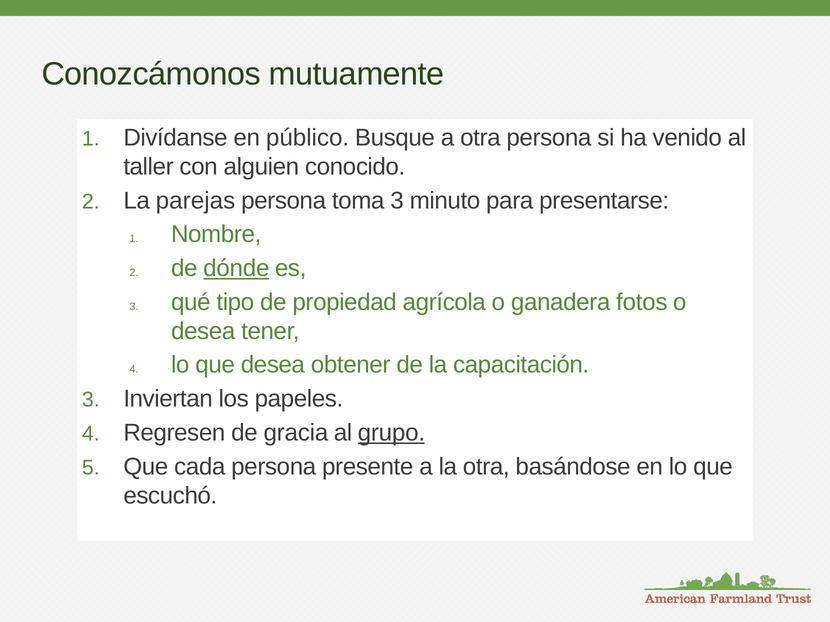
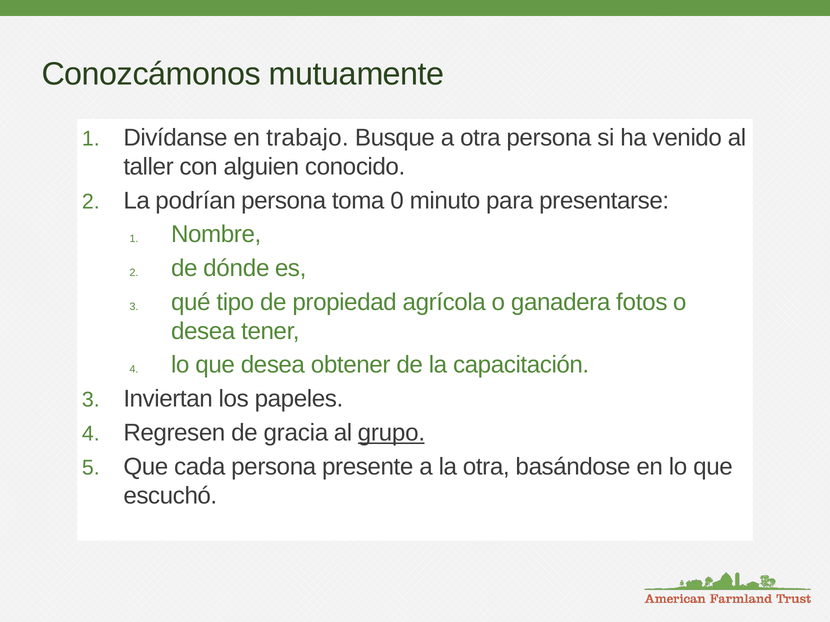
público: público -> trabajo
parejas: parejas -> podrían
toma 3: 3 -> 0
dónde underline: present -> none
